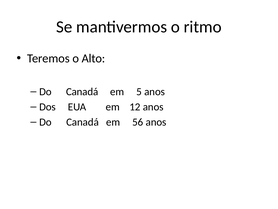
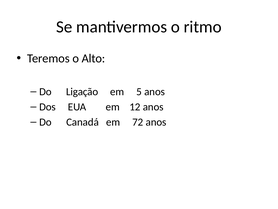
Canadá at (82, 92): Canadá -> Ligação
56: 56 -> 72
